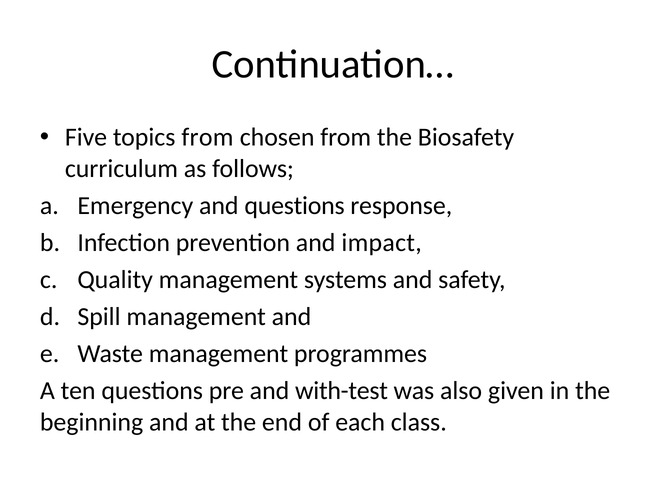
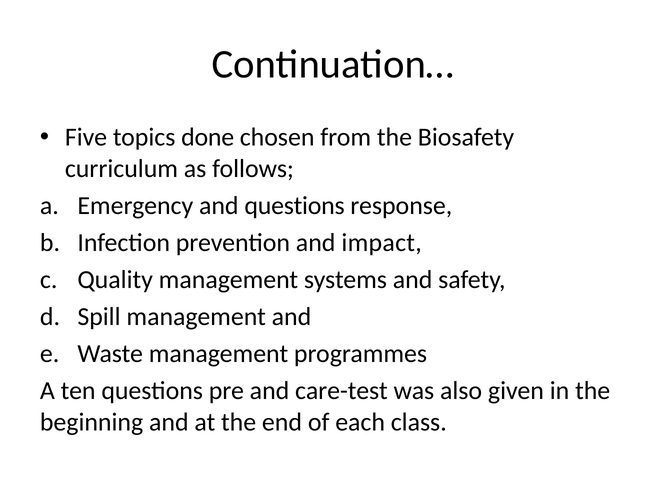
topics from: from -> done
with-test: with-test -> care-test
